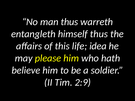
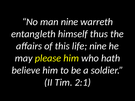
man thus: thus -> nine
life idea: idea -> nine
2:9: 2:9 -> 2:1
